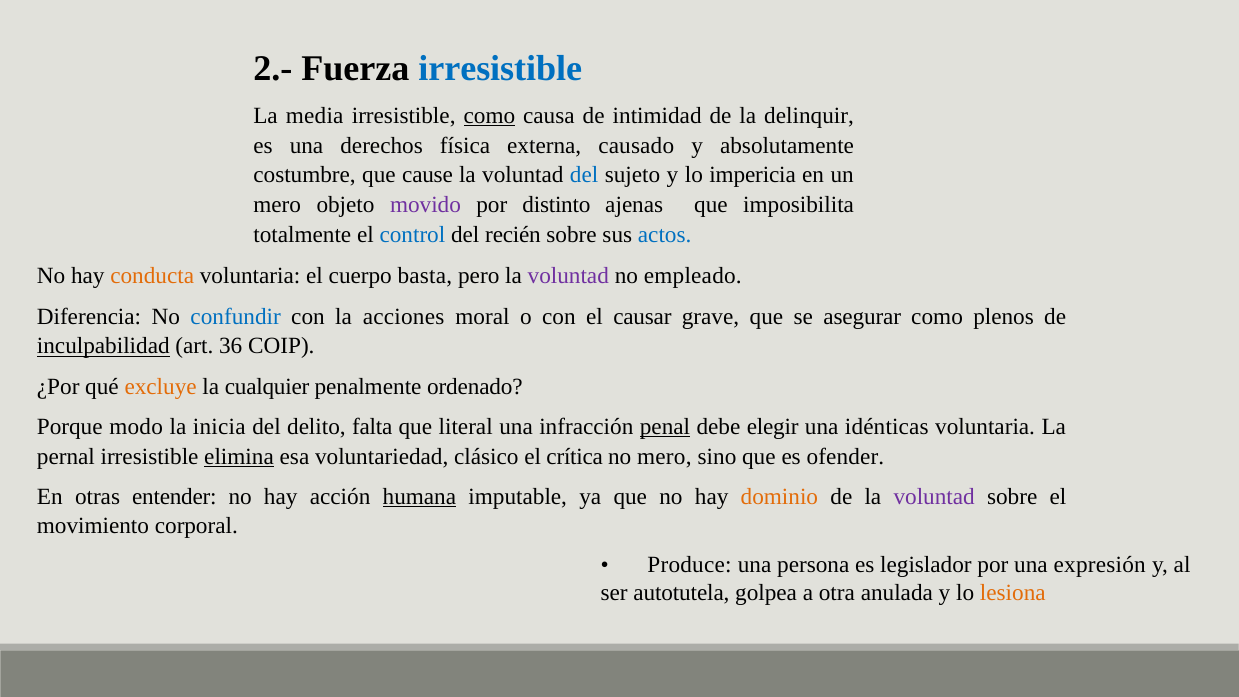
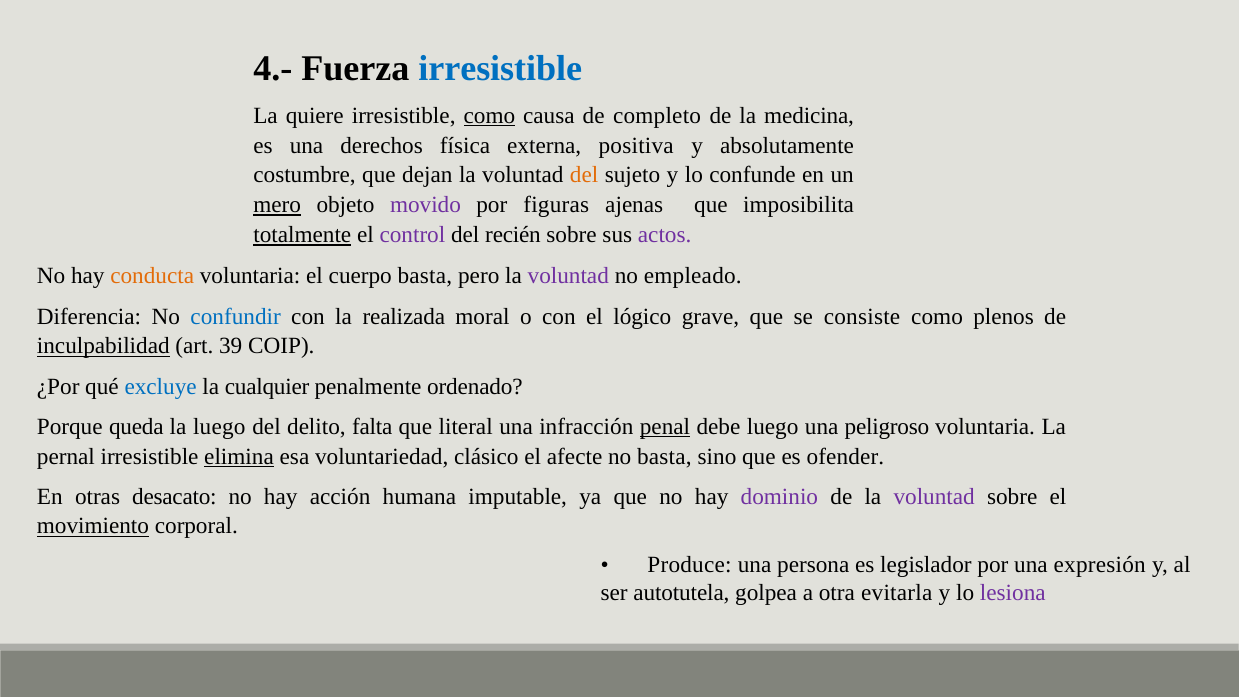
2.-: 2.- -> 4.-
media: media -> quiere
intimidad: intimidad -> completo
delinquir: delinquir -> medicina
causado: causado -> positiva
cause: cause -> dejan
del at (584, 175) colour: blue -> orange
impericia: impericia -> confunde
mero at (277, 205) underline: none -> present
distinto: distinto -> figuras
totalmente underline: none -> present
control colour: blue -> purple
actos colour: blue -> purple
acciones: acciones -> realizada
causar: causar -> lógico
asegurar: asegurar -> consiste
36: 36 -> 39
excluye colour: orange -> blue
modo: modo -> queda
la inicia: inicia -> luego
debe elegir: elegir -> luego
idénticas: idénticas -> peligroso
crítica: crítica -> afecte
no mero: mero -> basta
entender: entender -> desacato
humana underline: present -> none
dominio colour: orange -> purple
movimiento underline: none -> present
anulada: anulada -> evitarla
lesiona colour: orange -> purple
